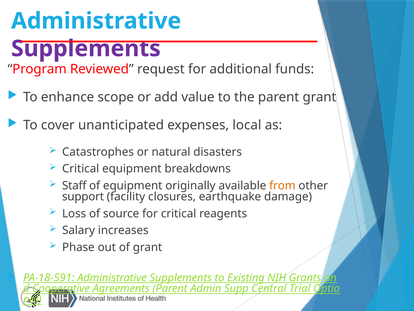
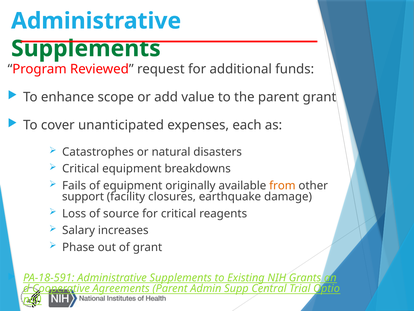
Supplements at (86, 49) colour: purple -> green
local: local -> each
Staff: Staff -> Fails
